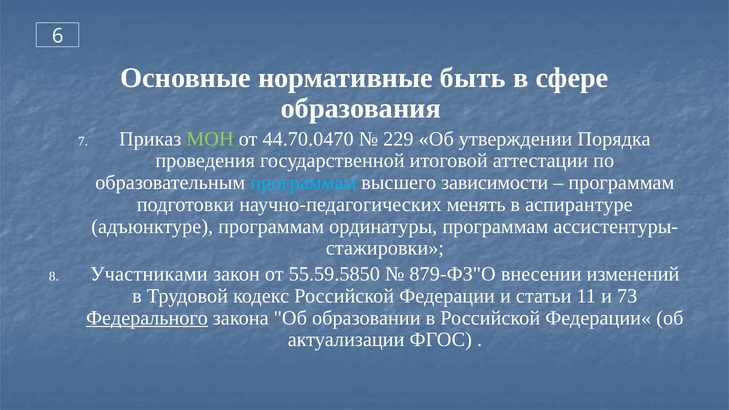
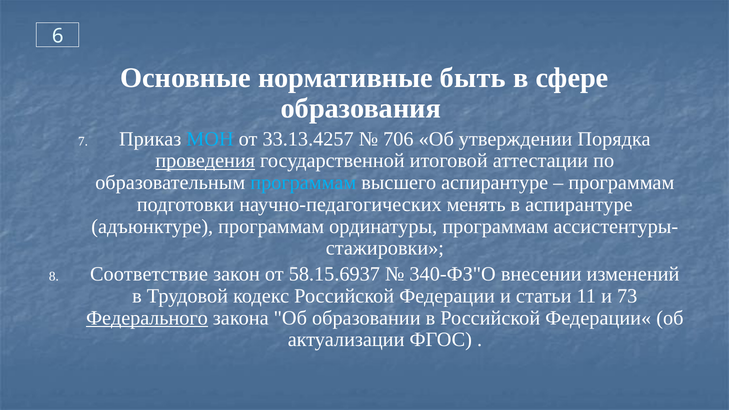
МОН colour: light green -> light blue
44.70.0470: 44.70.0470 -> 33.13.4257
229: 229 -> 706
проведения underline: none -> present
высшего зависимости: зависимости -> аспирантуре
Участниками: Участниками -> Соответствие
55.59.5850: 55.59.5850 -> 58.15.6937
879-ФЗ"О: 879-ФЗ"О -> 340-ФЗ"О
